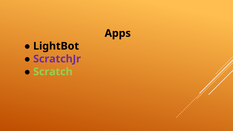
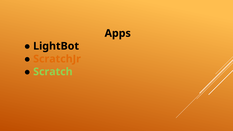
ScratchJr colour: purple -> orange
